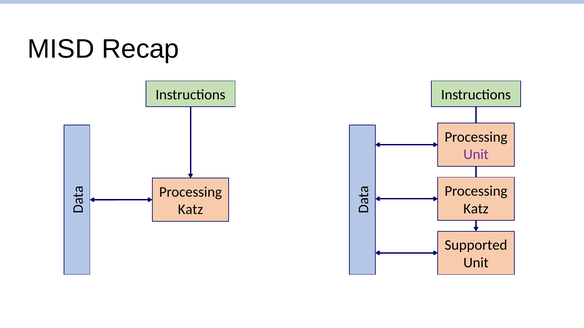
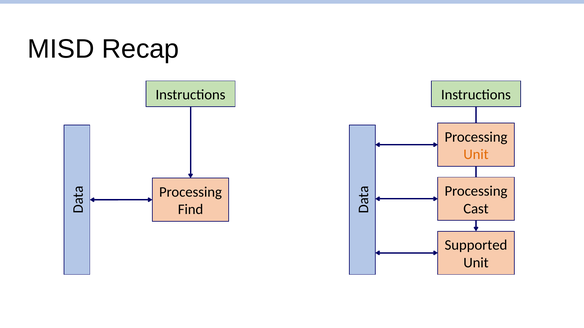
Unit at (476, 155) colour: purple -> orange
Katz at (476, 209): Katz -> Cast
Katz at (191, 210): Katz -> Find
